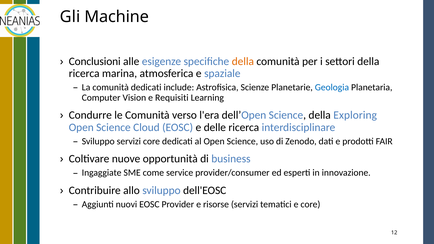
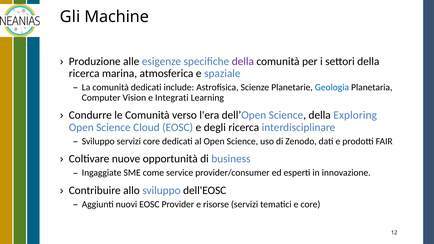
Conclusioni: Conclusioni -> Produzione
della at (243, 61) colour: orange -> purple
Requisiti: Requisiti -> Integrati
delle: delle -> degli
